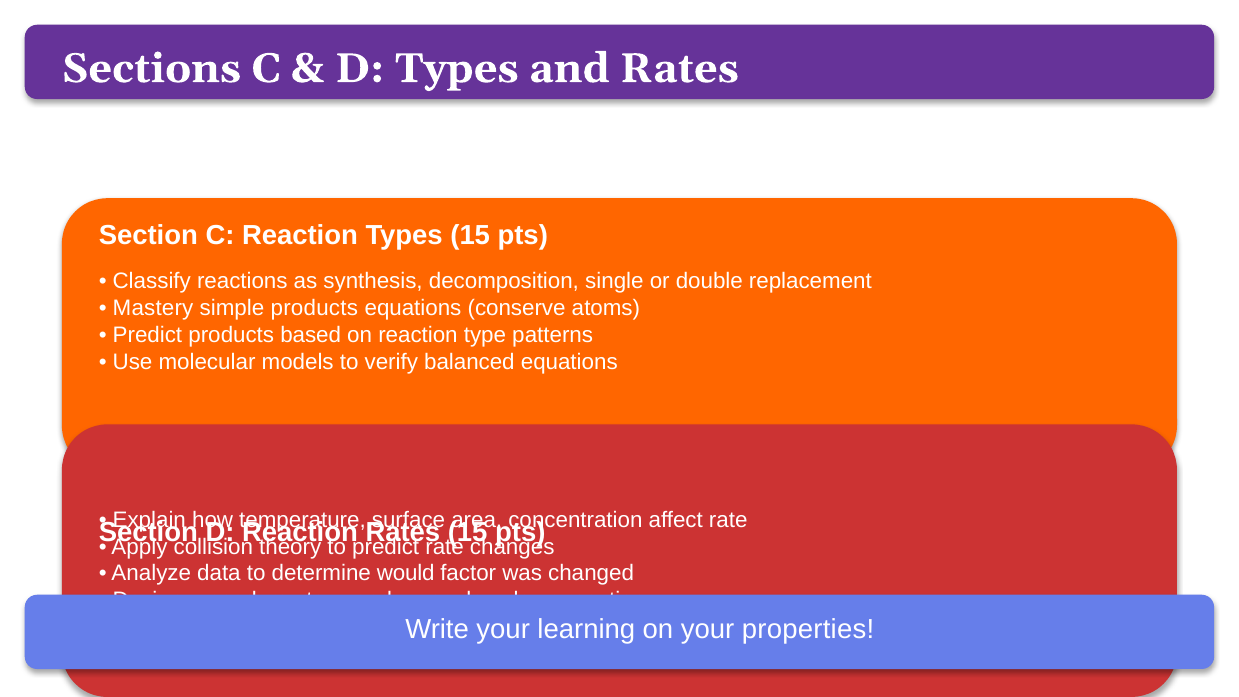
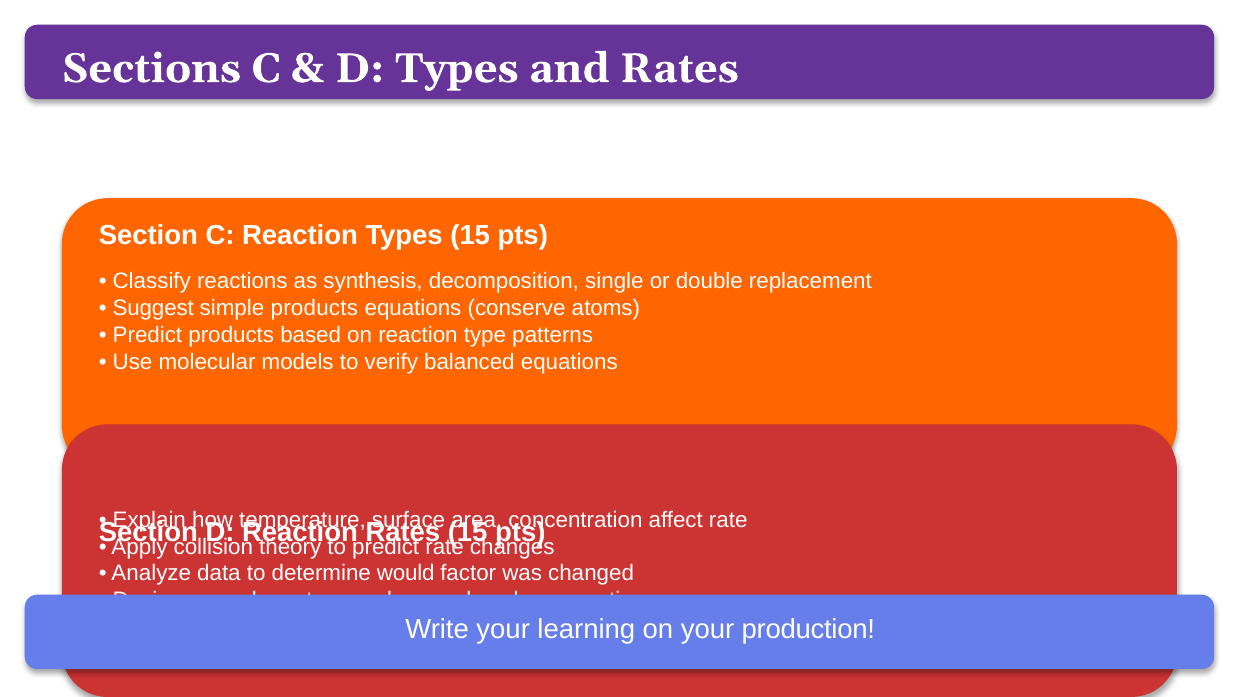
Mastery: Mastery -> Suggest
properties: properties -> production
